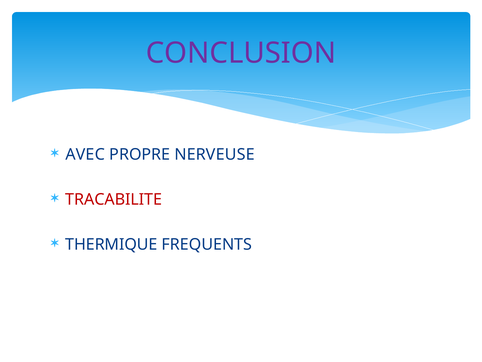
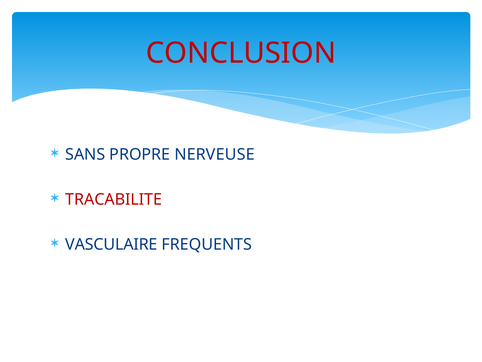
CONCLUSION colour: purple -> red
AVEC: AVEC -> SANS
THERMIQUE: THERMIQUE -> VASCULAIRE
